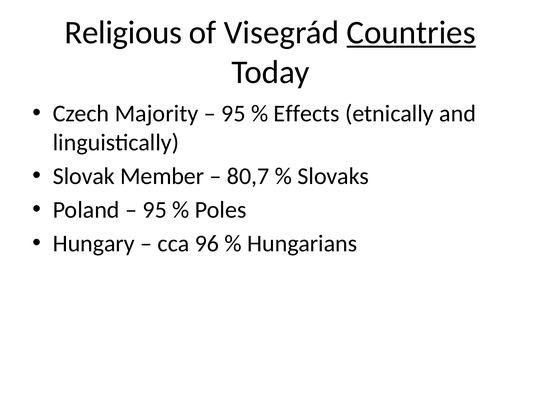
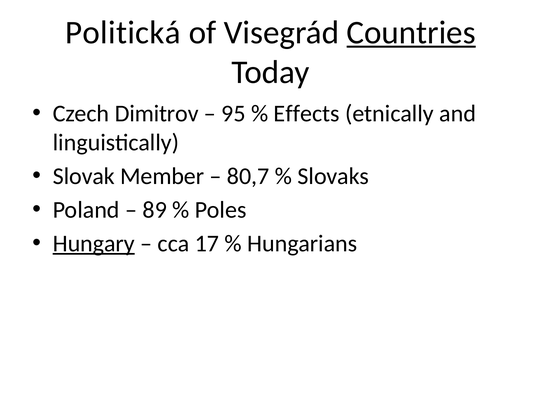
Religious: Religious -> Politická
Majority: Majority -> Dimitrov
95 at (155, 210): 95 -> 89
Hungary underline: none -> present
96: 96 -> 17
